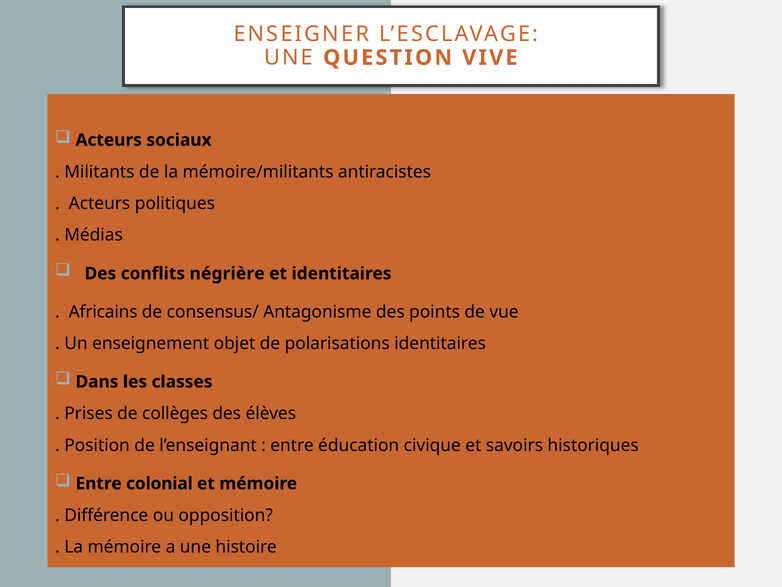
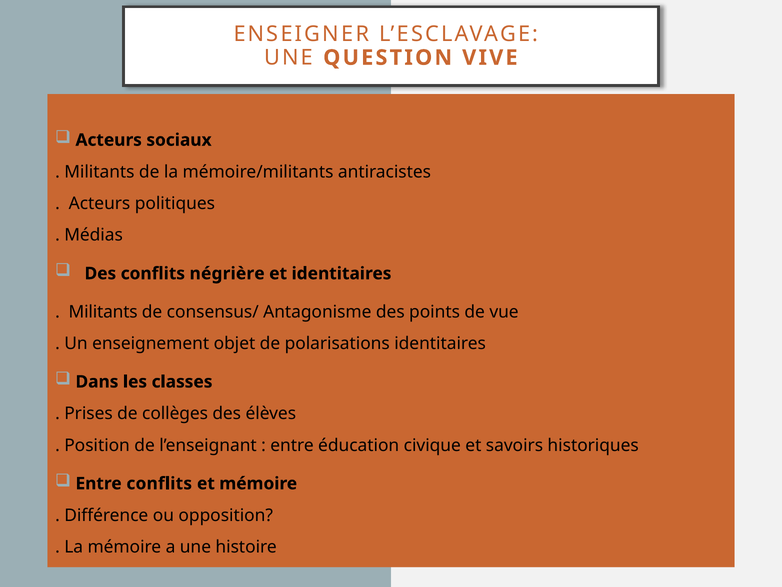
Africains at (103, 312): Africains -> Militants
Entre colonial: colonial -> conflits
